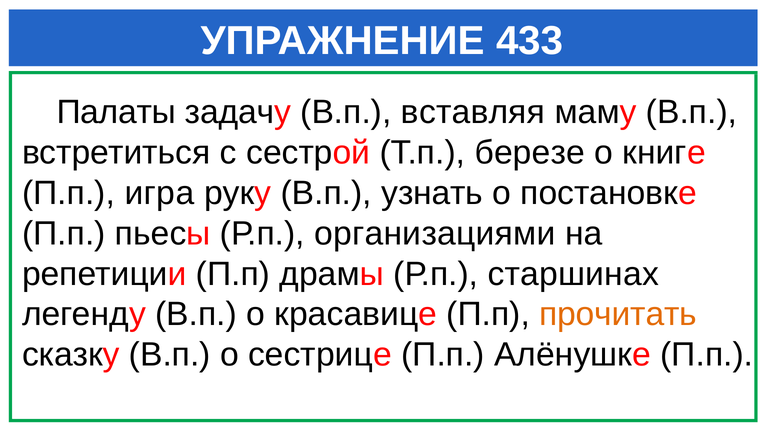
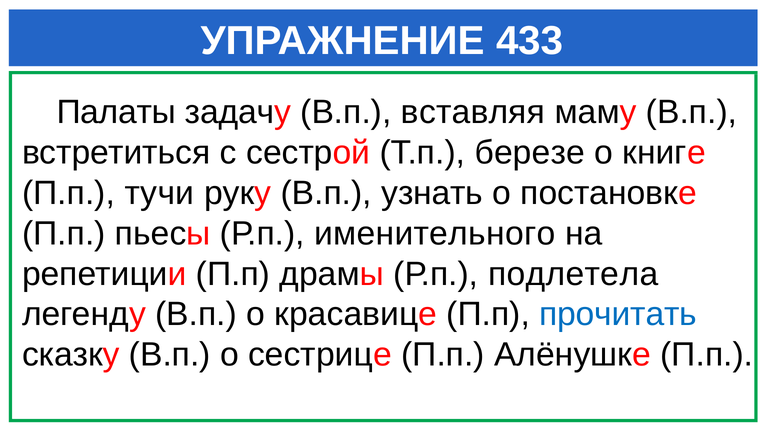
игра: игра -> тучи
организациями: организациями -> именительного
старшинах: старшинах -> подлетела
прочитать colour: orange -> blue
